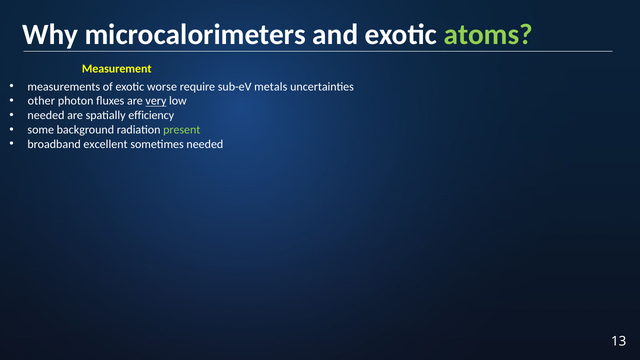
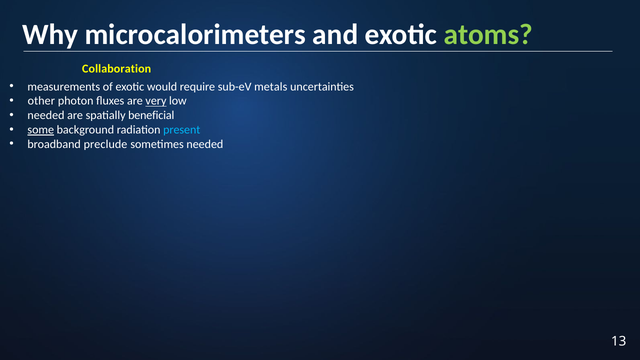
Measurement: Measurement -> Collaboration
worse: worse -> would
efficiency: efficiency -> beneficial
some underline: none -> present
present colour: light green -> light blue
excellent: excellent -> preclude
